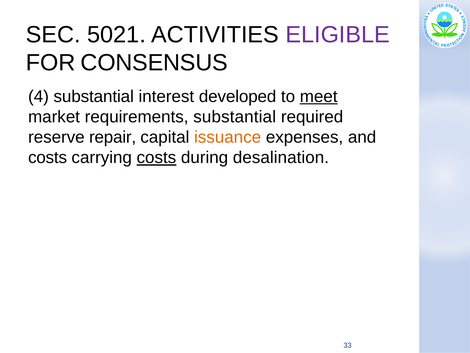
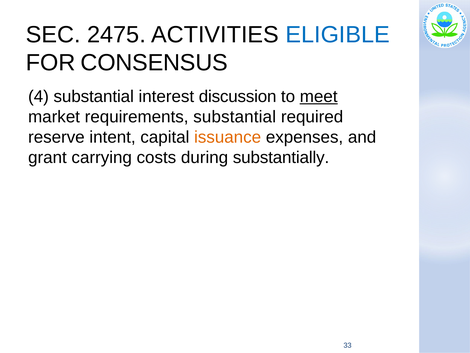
5021: 5021 -> 2475
ELIGIBLE colour: purple -> blue
developed: developed -> discussion
repair: repair -> intent
costs at (48, 157): costs -> grant
costs at (156, 157) underline: present -> none
desalination: desalination -> substantially
